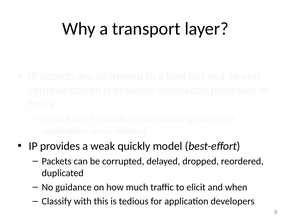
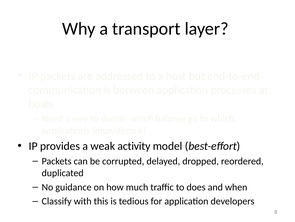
quickly: quickly -> activity
elicit: elicit -> does
